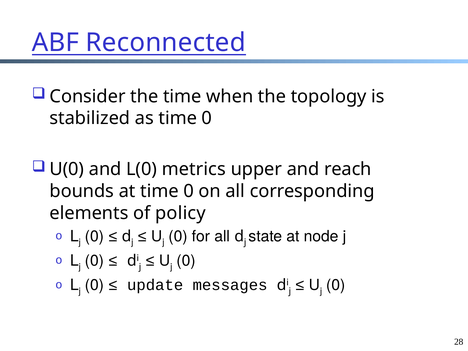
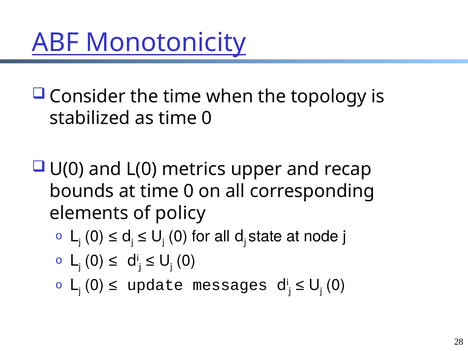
Reconnected: Reconnected -> Monotonicity
reach: reach -> recap
